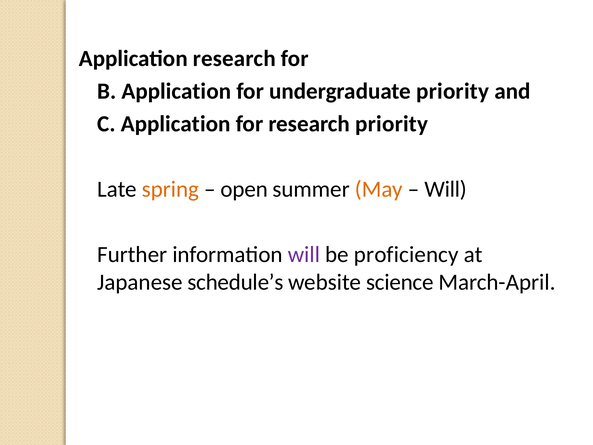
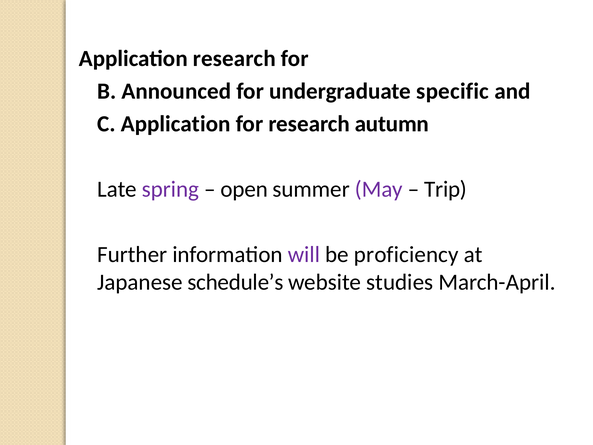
B Application: Application -> Announced
undergraduate priority: priority -> specific
research priority: priority -> autumn
spring colour: orange -> purple
May colour: orange -> purple
Will at (446, 189): Will -> Trip
science: science -> studies
